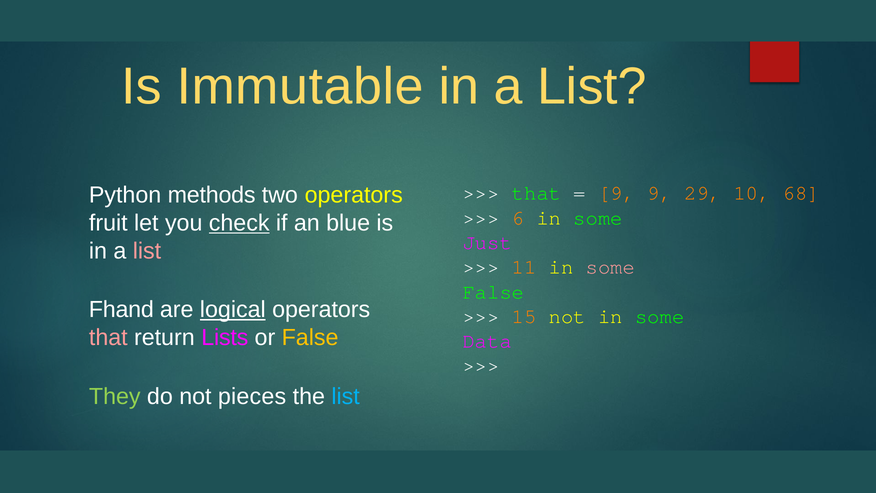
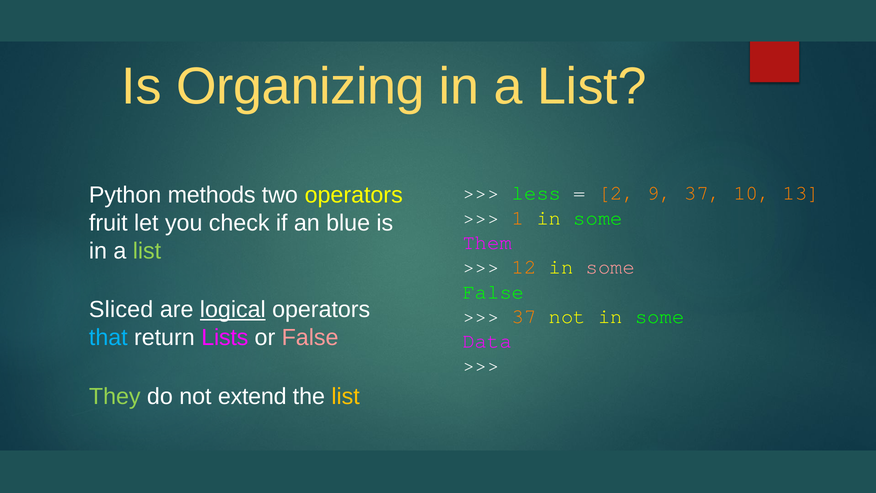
Immutable: Immutable -> Organizing
that at (537, 193): that -> less
9 at (617, 193): 9 -> 2
9 29: 29 -> 37
68: 68 -> 13
6: 6 -> 1
check underline: present -> none
Just: Just -> Them
list at (147, 251) colour: pink -> light green
11: 11 -> 12
Fhand: Fhand -> Sliced
15 at (524, 316): 15 -> 37
that at (108, 337) colour: pink -> light blue
False at (310, 337) colour: yellow -> pink
pieces: pieces -> extend
list at (346, 396) colour: light blue -> yellow
